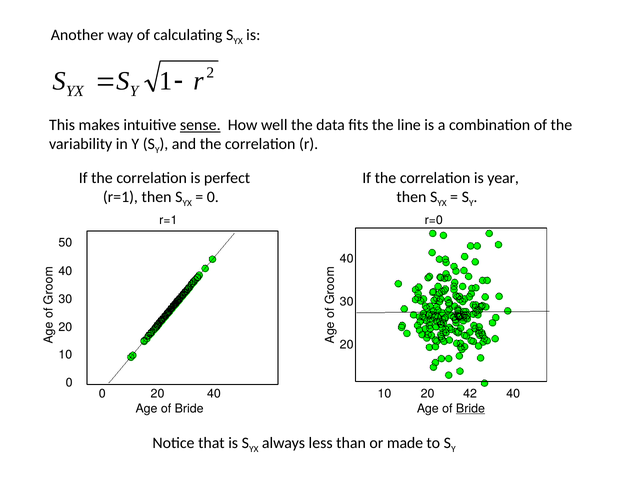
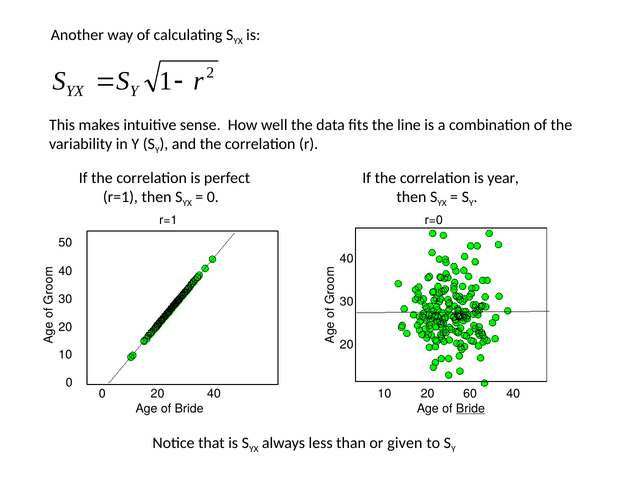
sense underline: present -> none
42: 42 -> 60
made: made -> given
